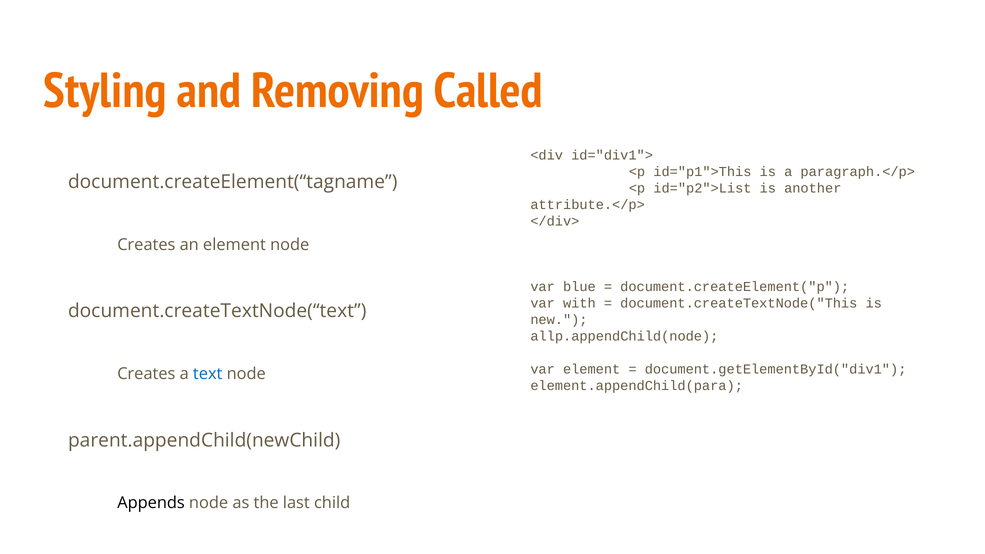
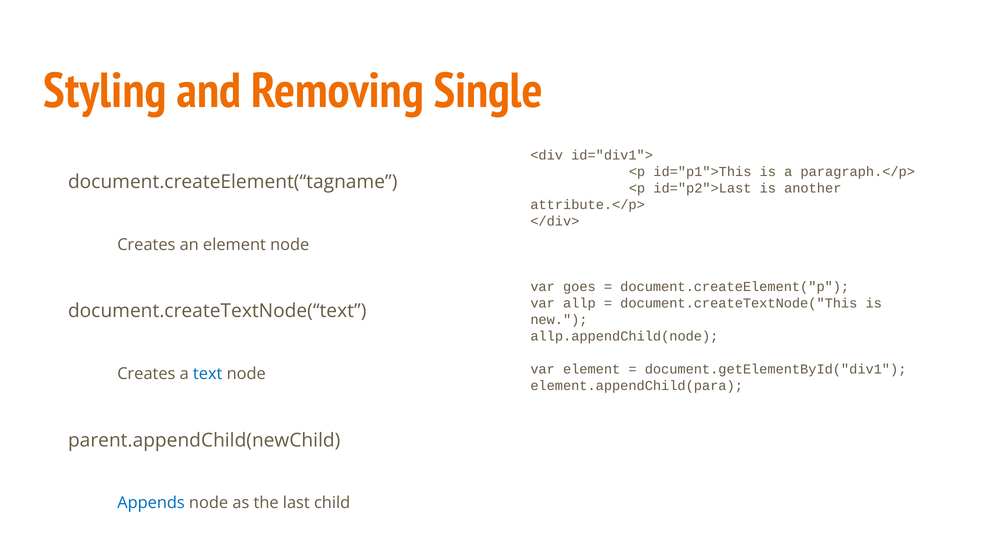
Called: Called -> Single
id="p2">List: id="p2">List -> id="p2">Last
blue: blue -> goes
with: with -> allp
Appends colour: black -> blue
